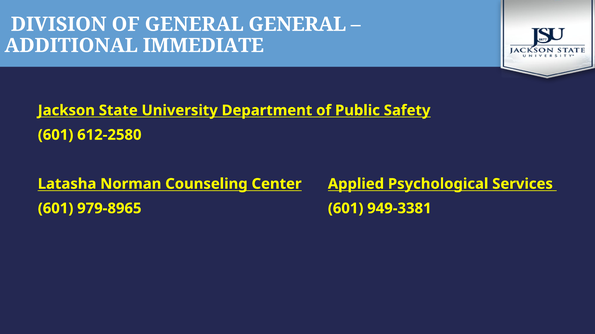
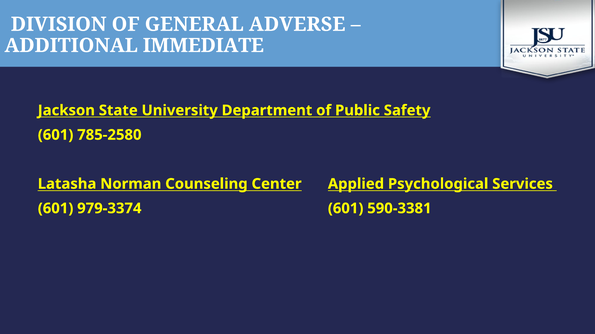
GENERAL GENERAL: GENERAL -> ADVERSE
612-2580: 612-2580 -> 785-2580
979-8965: 979-8965 -> 979-3374
949-3381: 949-3381 -> 590-3381
